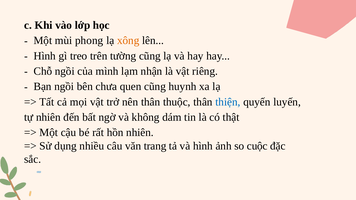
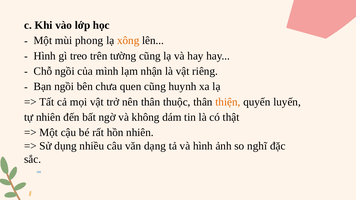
thiện colour: blue -> orange
trang: trang -> dạng
cuộc: cuộc -> nghĩ
